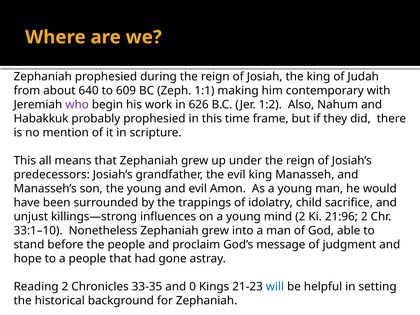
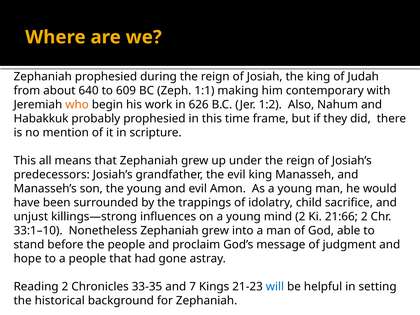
who colour: purple -> orange
21:96: 21:96 -> 21:66
0: 0 -> 7
